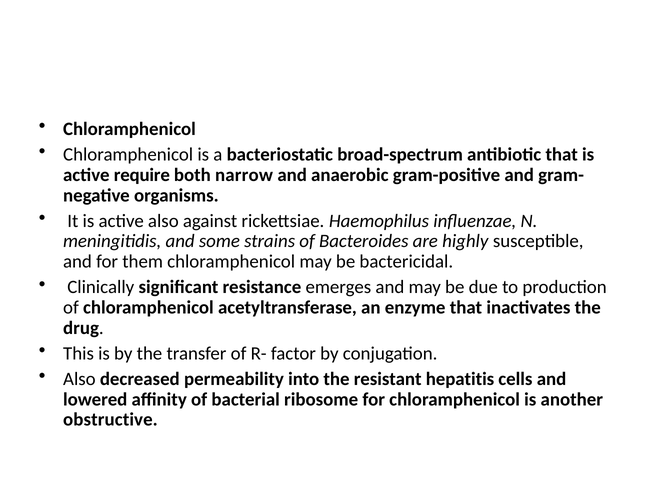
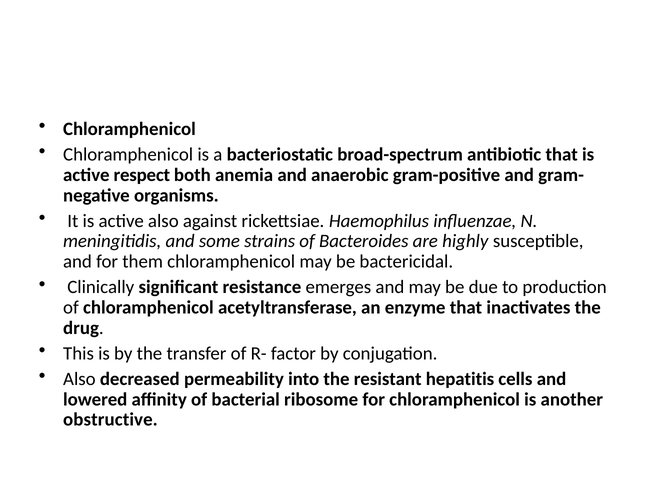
require: require -> respect
narrow: narrow -> anemia
